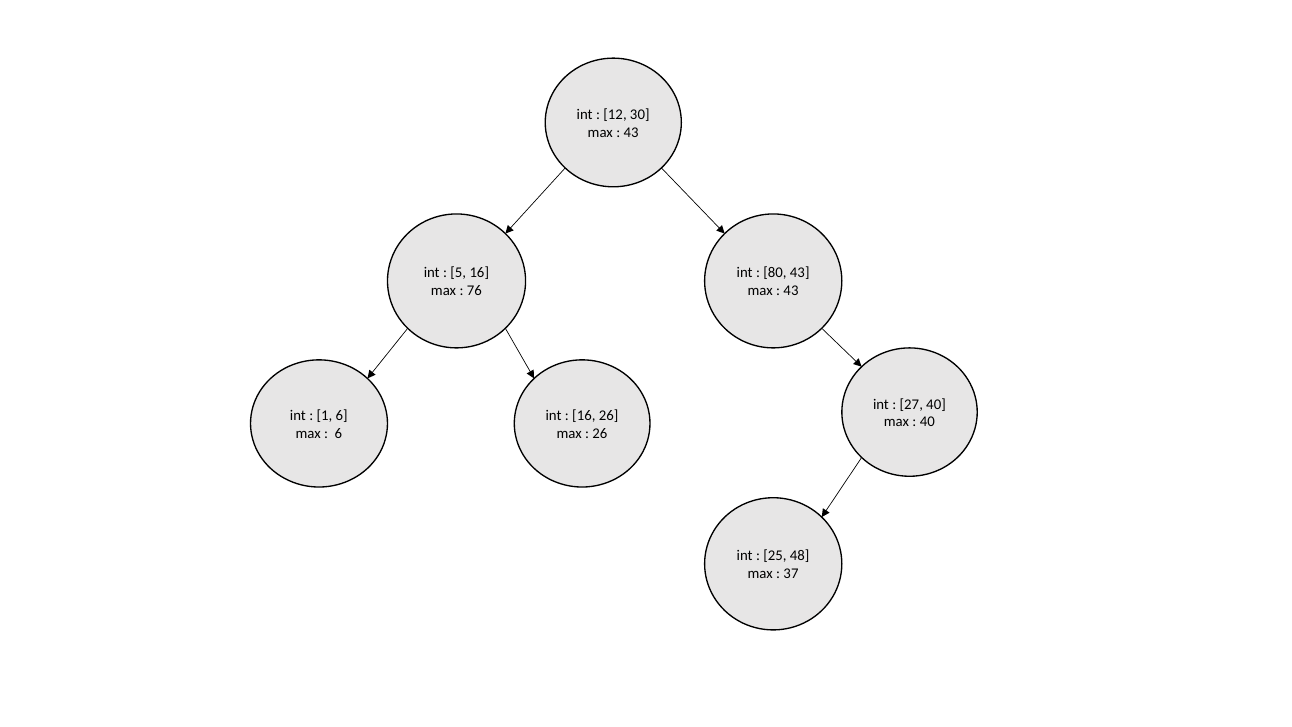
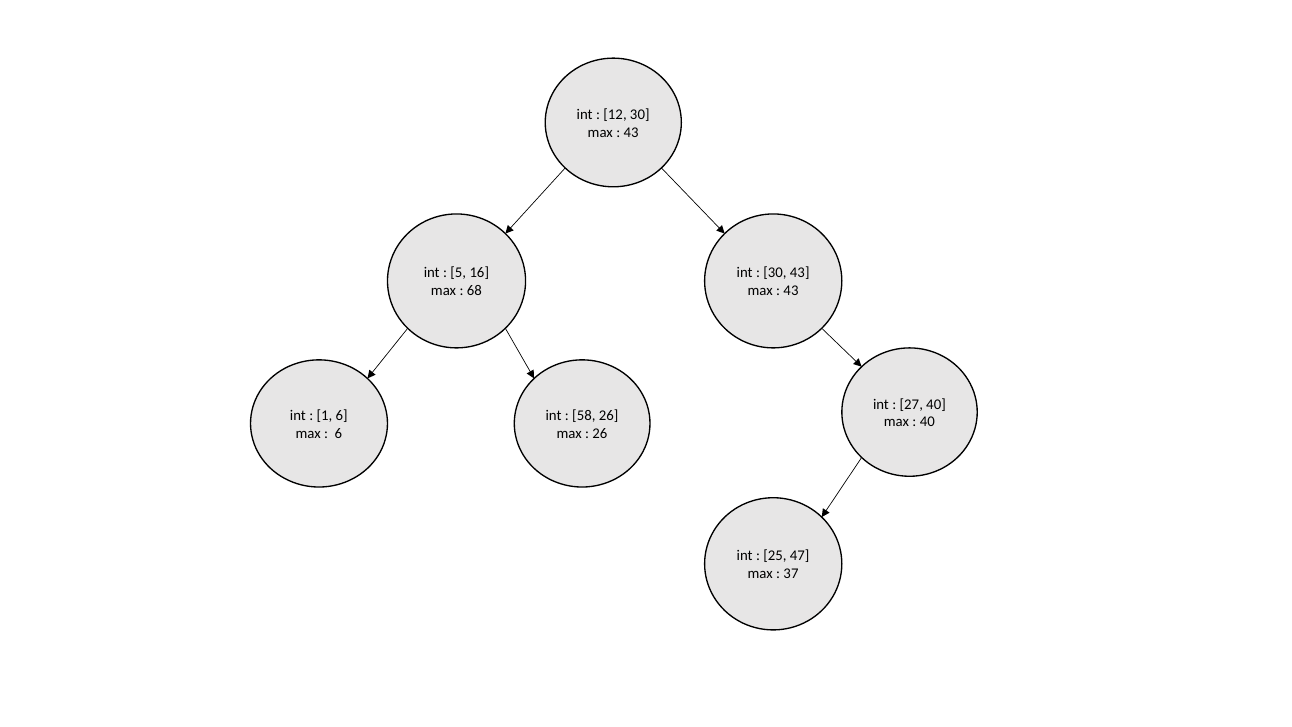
80 at (775, 273): 80 -> 30
76: 76 -> 68
16 at (584, 415): 16 -> 58
48: 48 -> 47
